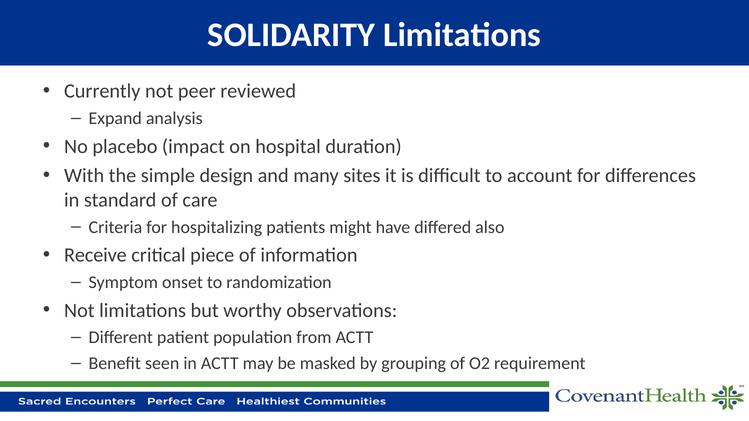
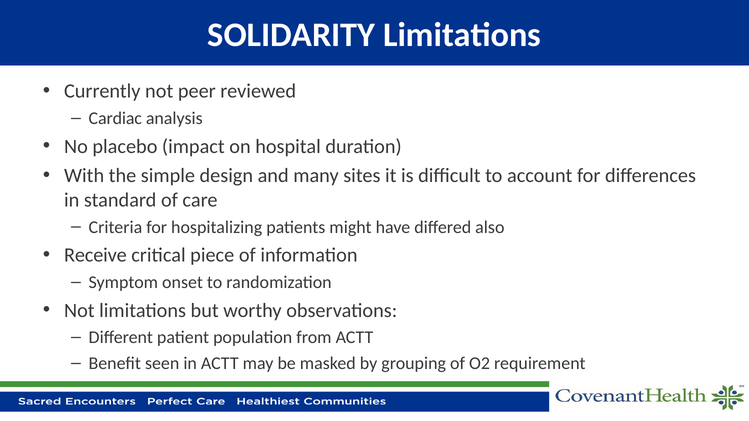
Expand: Expand -> Cardiac
